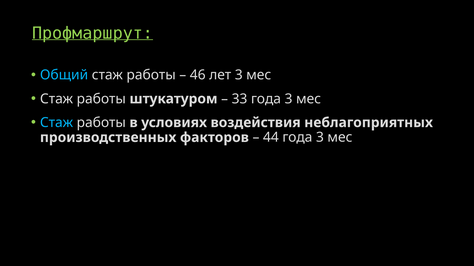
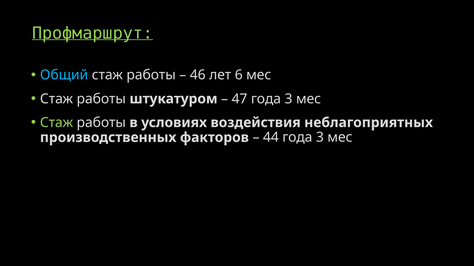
лет 3: 3 -> 6
33: 33 -> 47
Стаж at (57, 123) colour: light blue -> light green
